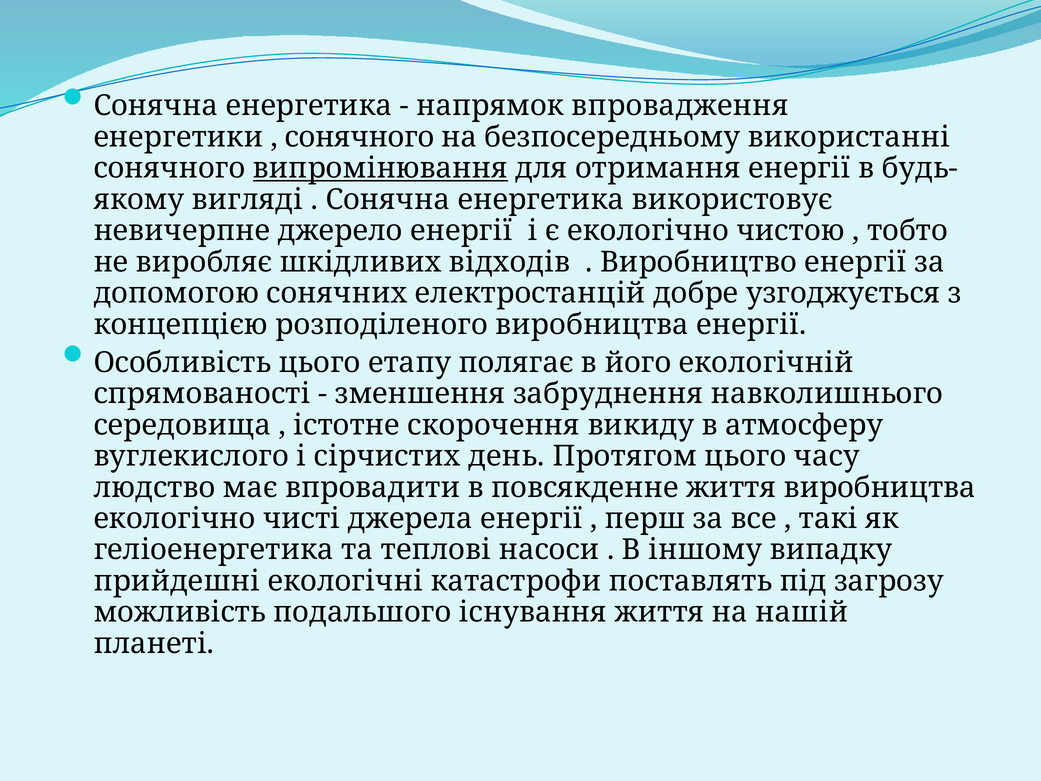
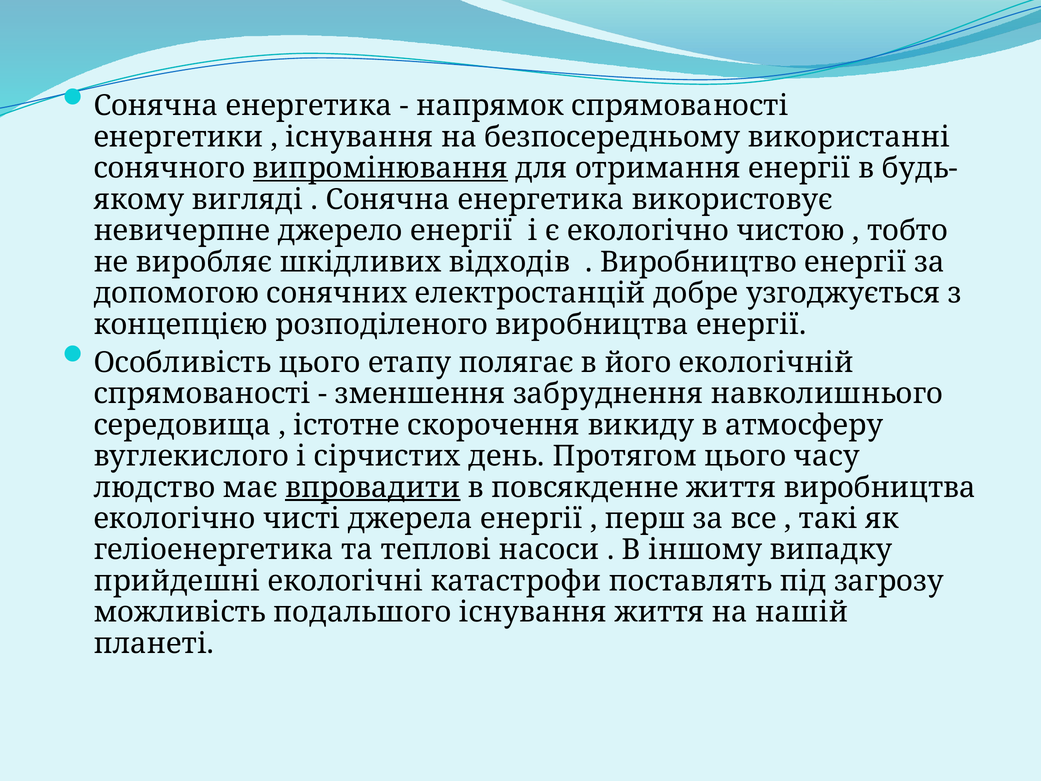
напрямок впровадження: впровадження -> спрямованості
сонячного at (360, 137): сонячного -> існування
впровадити underline: none -> present
